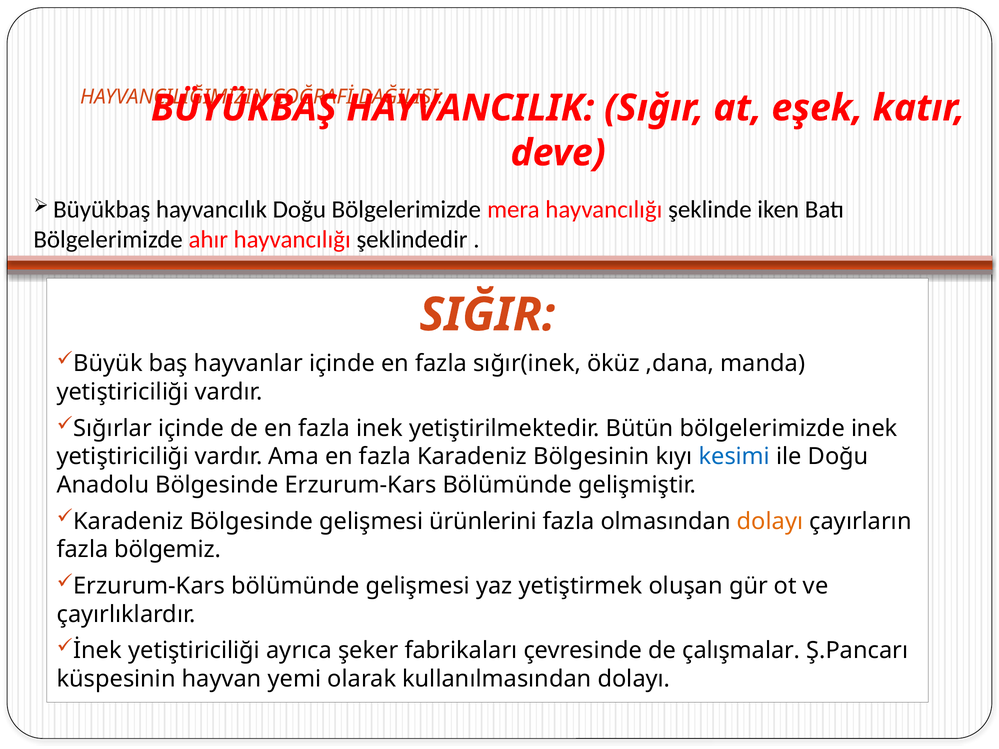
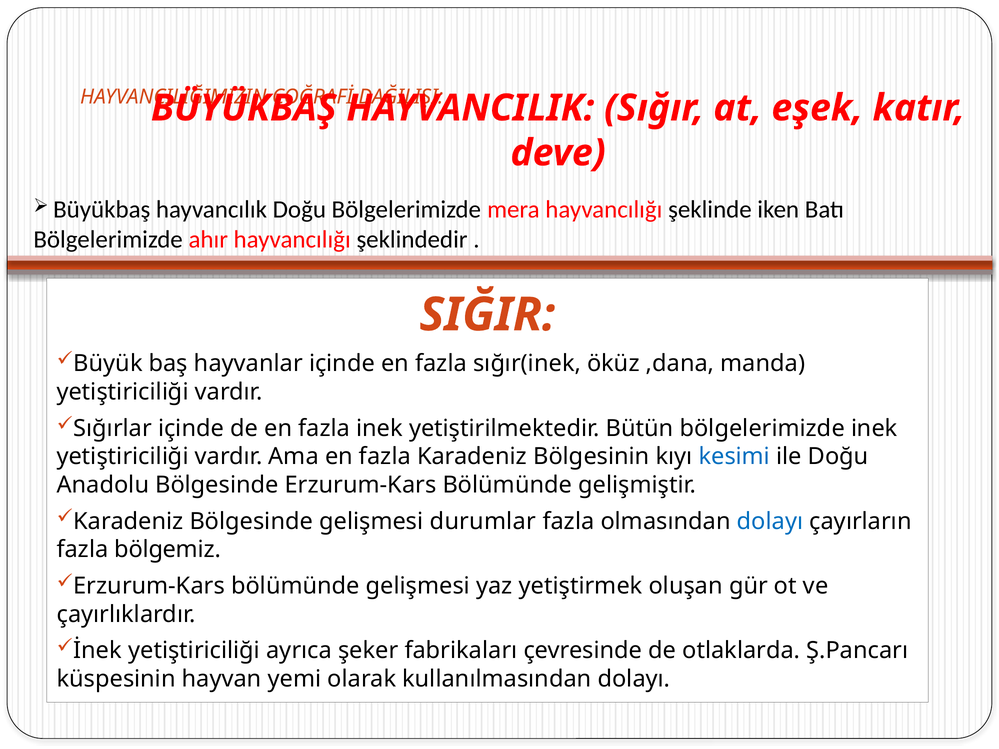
ürünlerini: ürünlerini -> durumlar
dolayı at (770, 521) colour: orange -> blue
çalışmalar: çalışmalar -> otlaklarda
